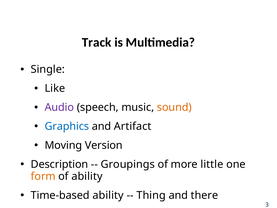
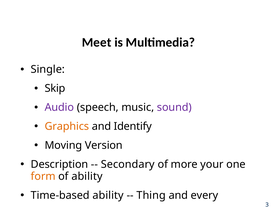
Track: Track -> Meet
Like: Like -> Skip
sound colour: orange -> purple
Graphics colour: blue -> orange
Artifact: Artifact -> Identify
Groupings: Groupings -> Secondary
little: little -> your
there: there -> every
